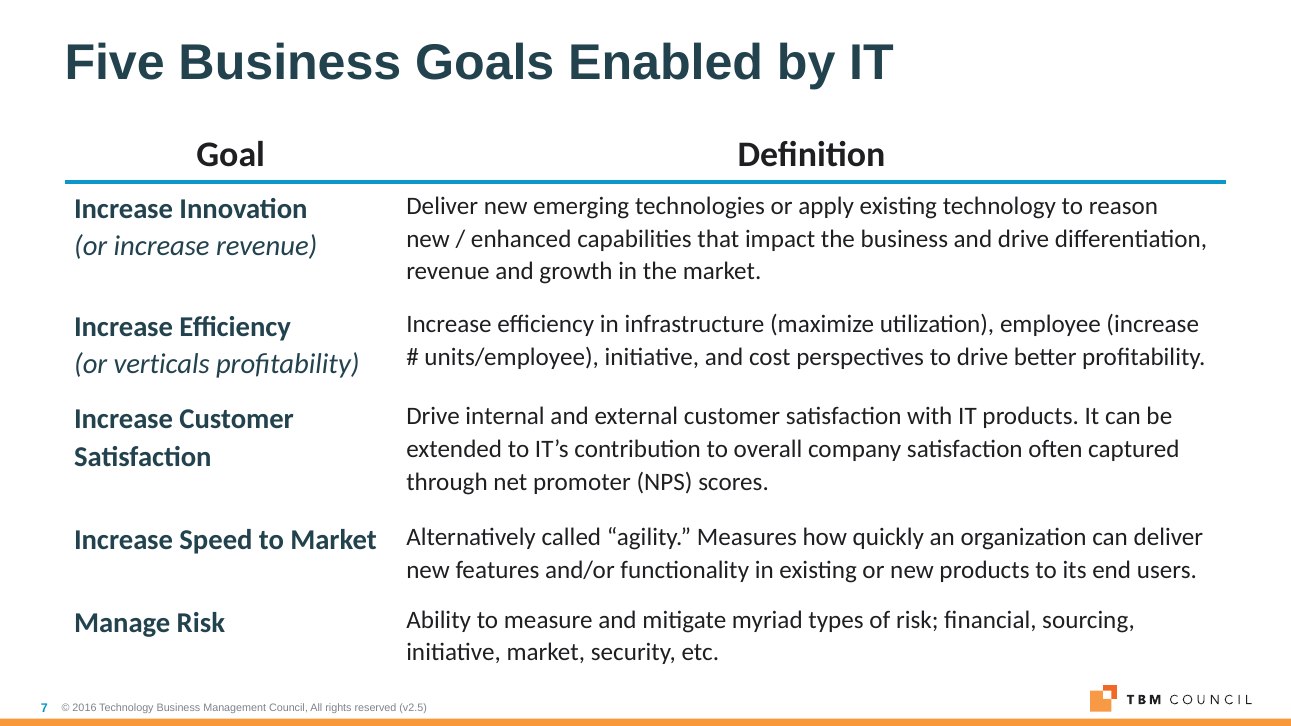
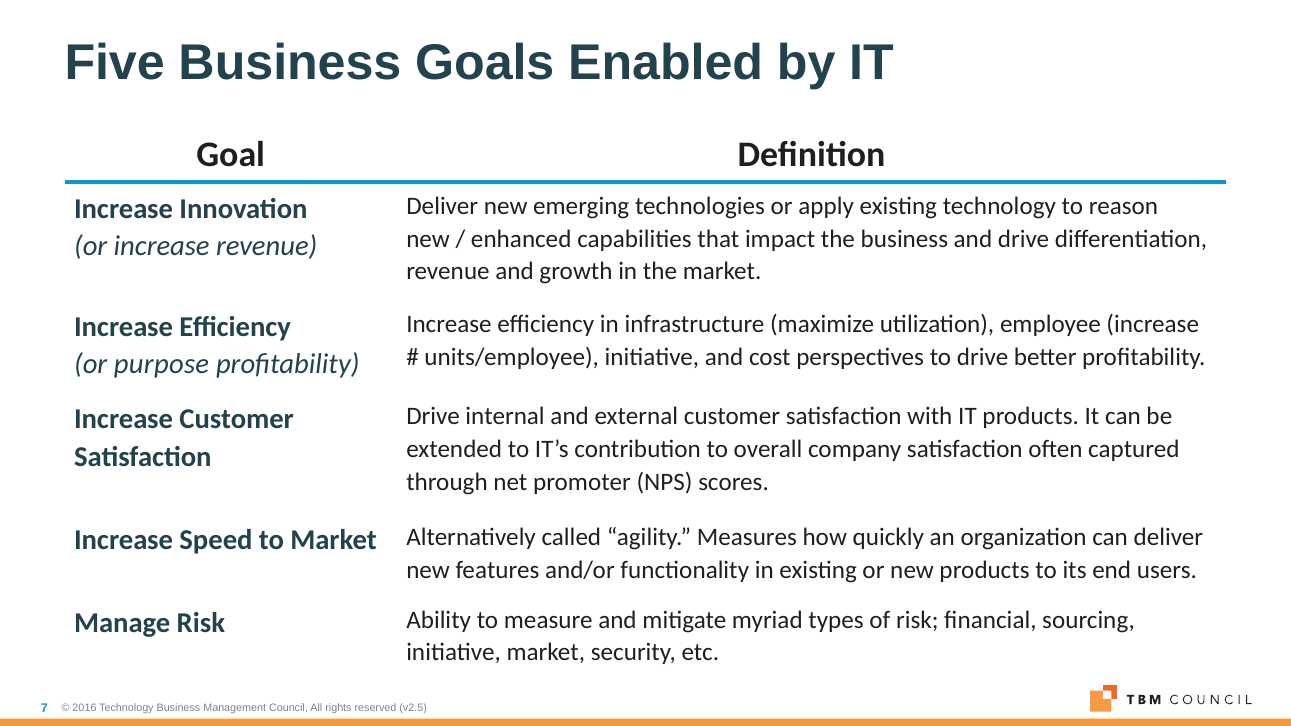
verticals: verticals -> purpose
